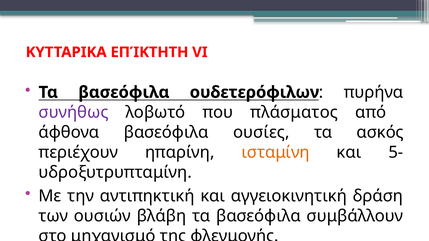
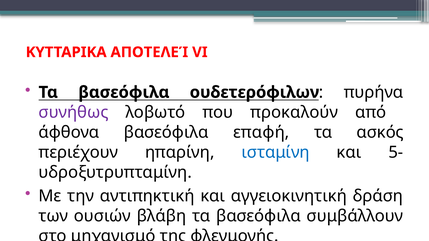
ΕΠΊΚΤΗΤΗ: ΕΠΊΚΤΗΤΗ -> ΑΠΟΤΕΛΕΊ
πλάσματος: πλάσματος -> προκαλούν
ουσίες: ουσίες -> επαφή
ισταμίνη colour: orange -> blue
